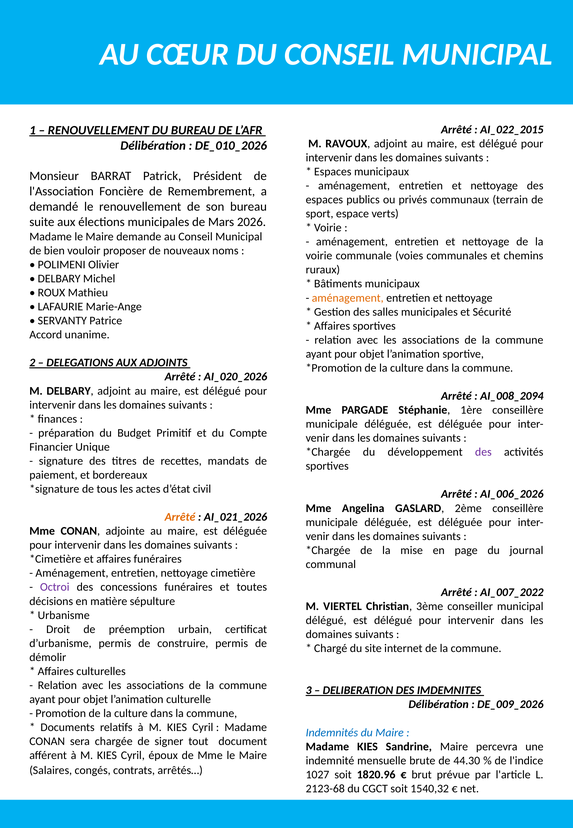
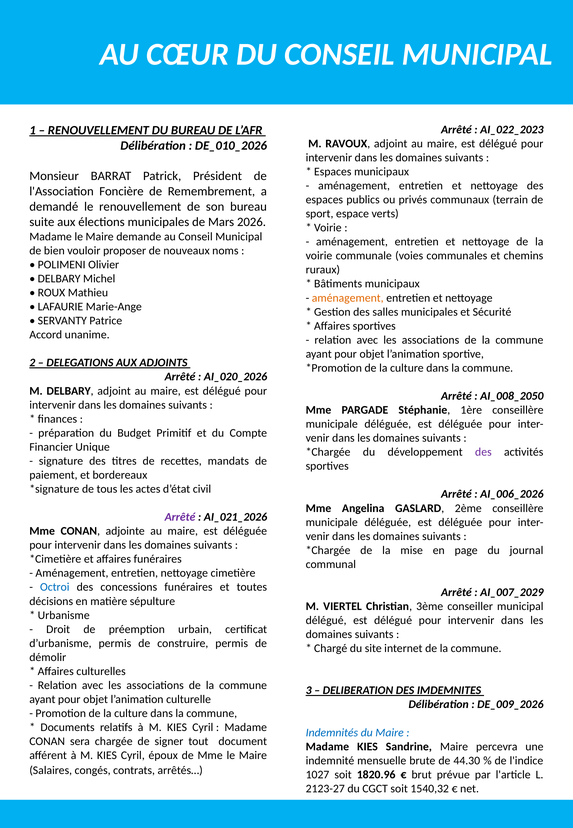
AI_022_2015: AI_022_2015 -> AI_022_2023
AI_008_2094: AI_008_2094 -> AI_008_2050
Arrêté at (180, 517) colour: orange -> purple
Octroi colour: purple -> blue
AI_007_2022: AI_007_2022 -> AI_007_2029
2123-68: 2123-68 -> 2123-27
